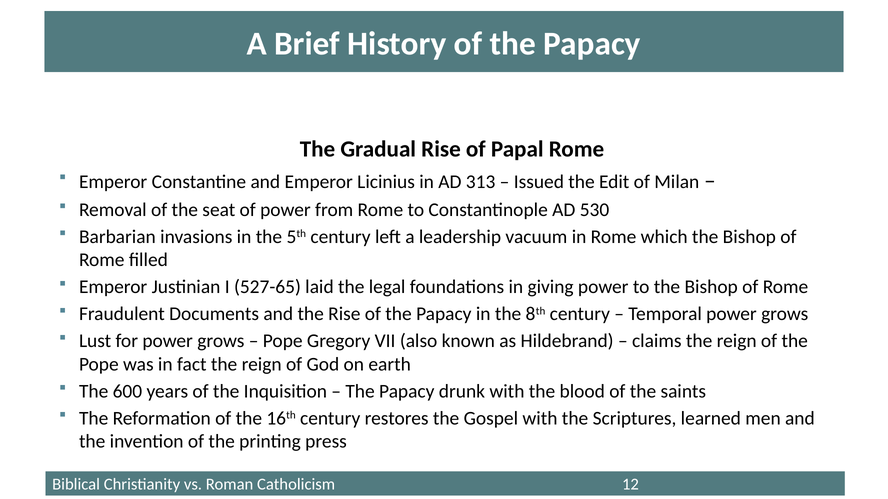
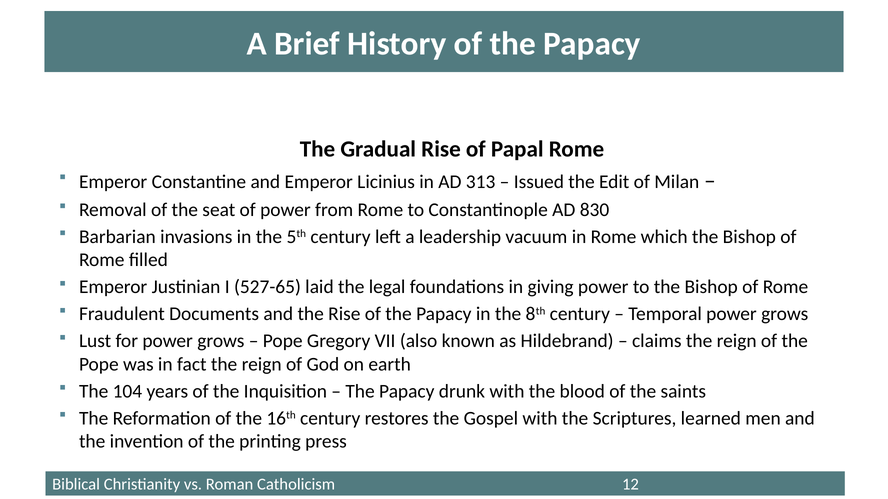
530: 530 -> 830
600: 600 -> 104
